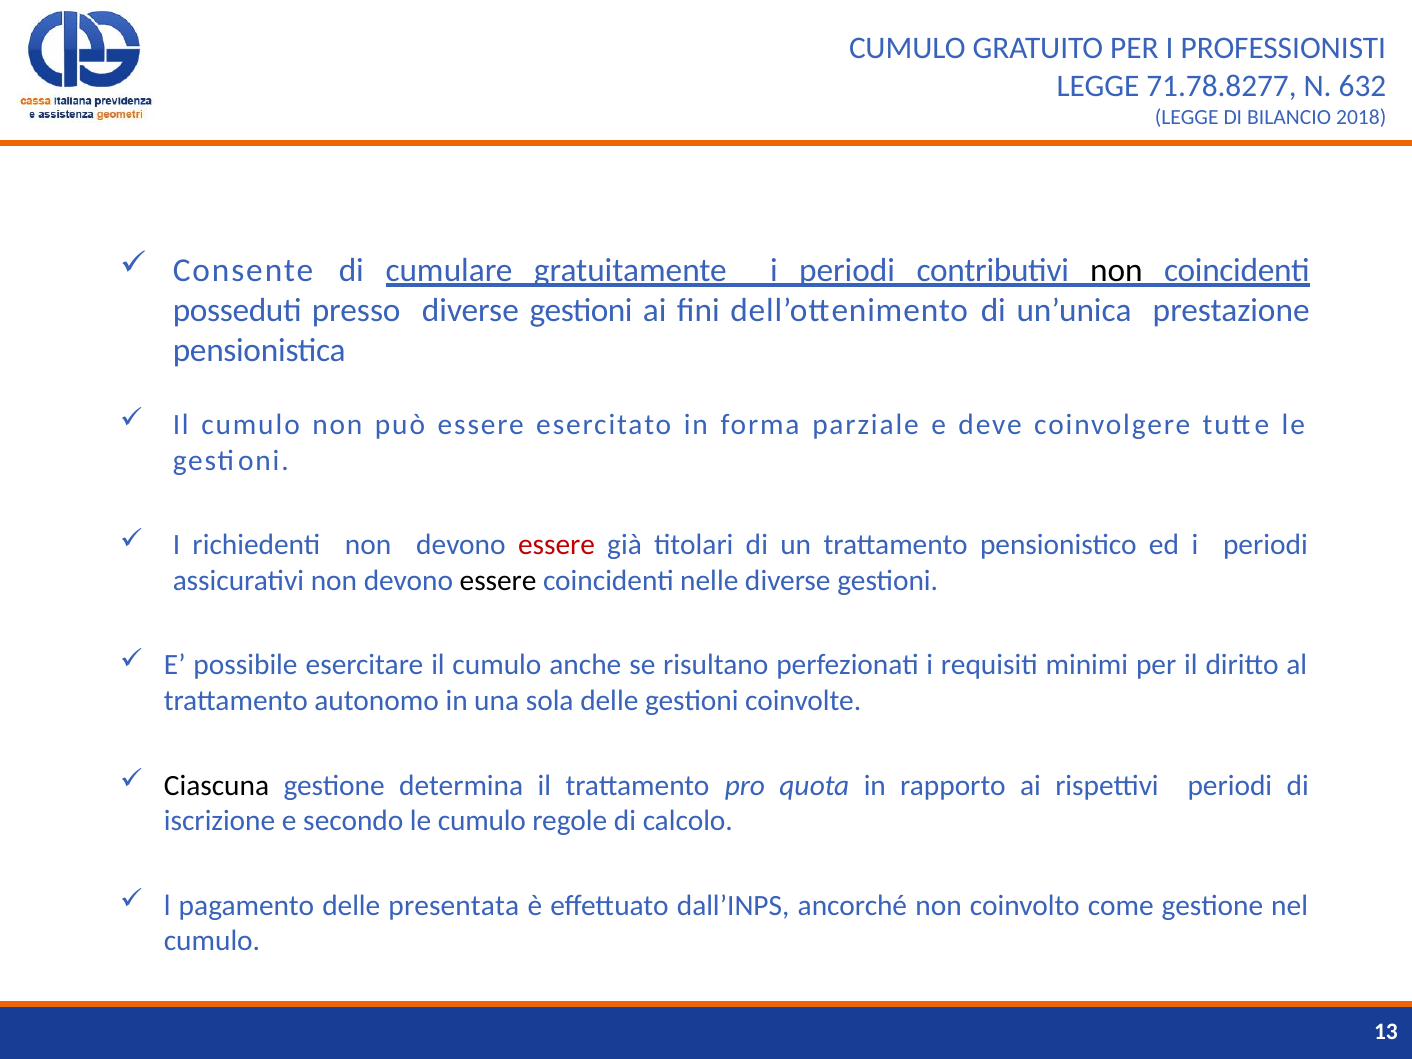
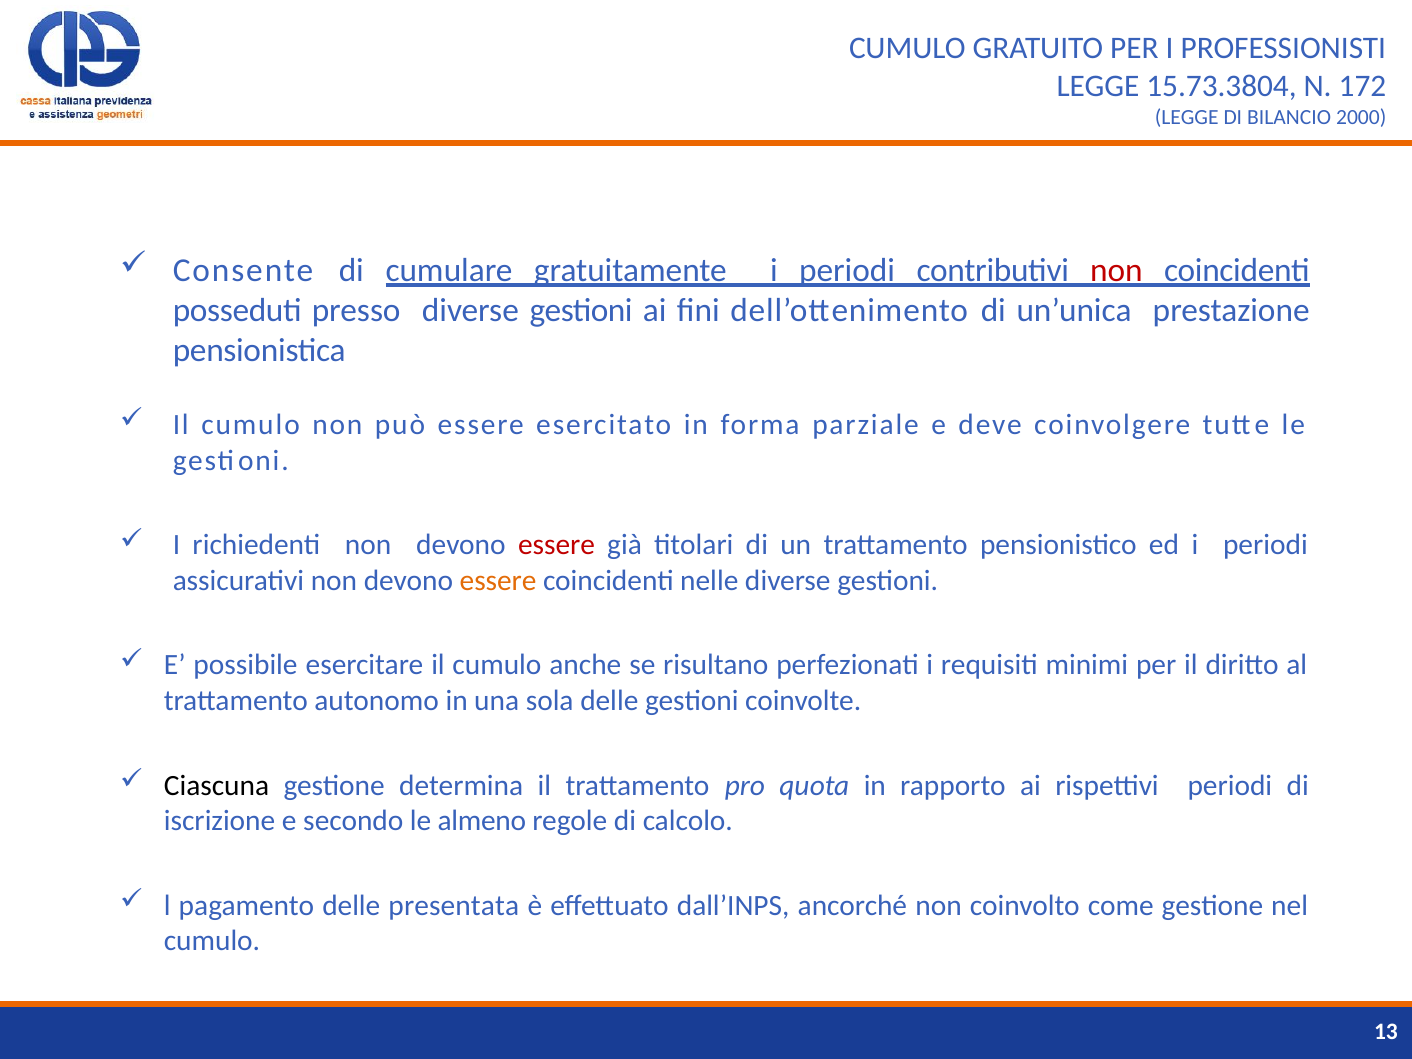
71.78.8277: 71.78.8277 -> 15.73.3804
632: 632 -> 172
2018: 2018 -> 2000
non at (1116, 271) colour: black -> red
essere at (498, 581) colour: black -> orange
le cumulo: cumulo -> almeno
